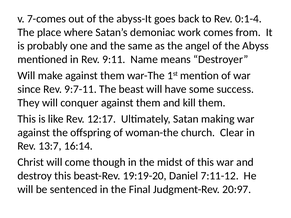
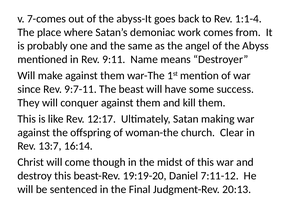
0:1-4: 0:1-4 -> 1:1-4
20:97: 20:97 -> 20:13
